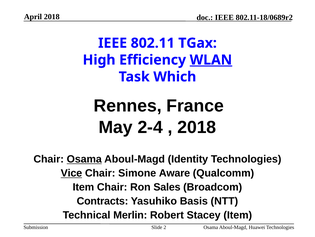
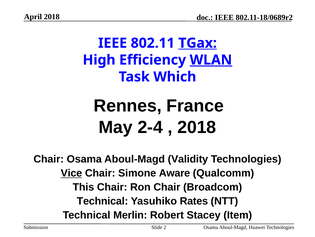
TGax underline: none -> present
Osama at (84, 159) underline: present -> none
Identity: Identity -> Validity
Item at (83, 187): Item -> This
Ron Sales: Sales -> Chair
Contracts at (102, 201): Contracts -> Technical
Basis: Basis -> Rates
